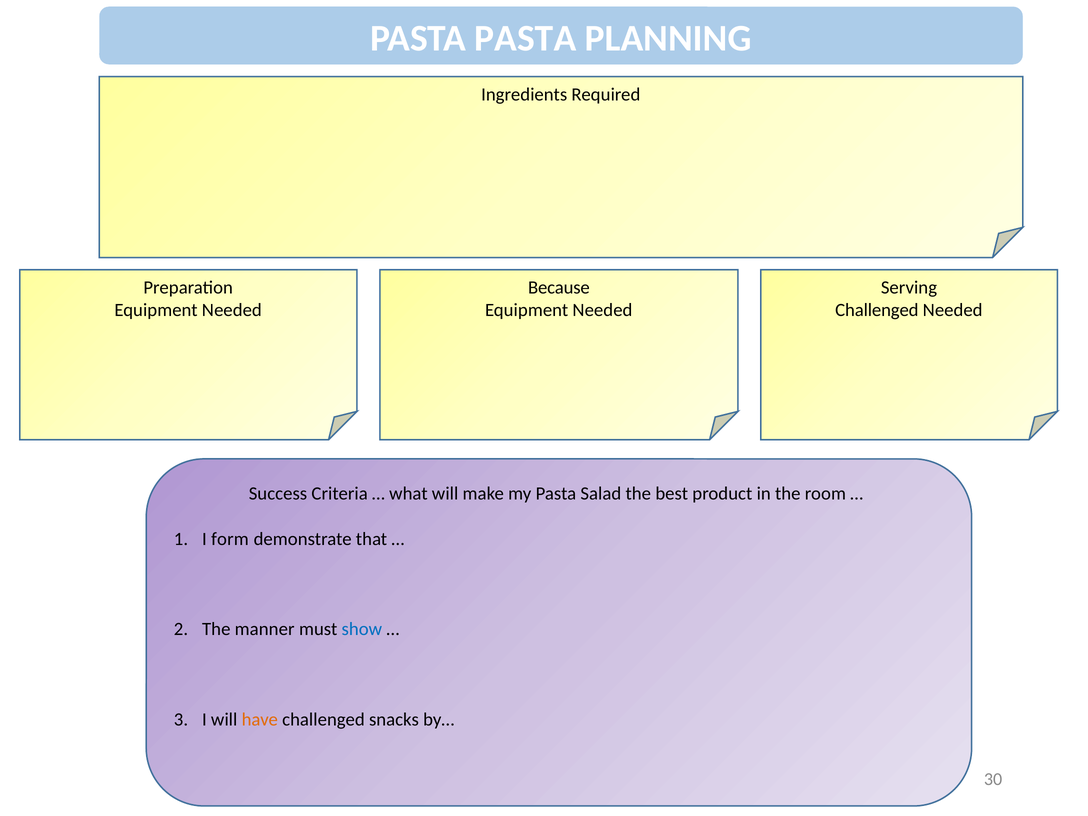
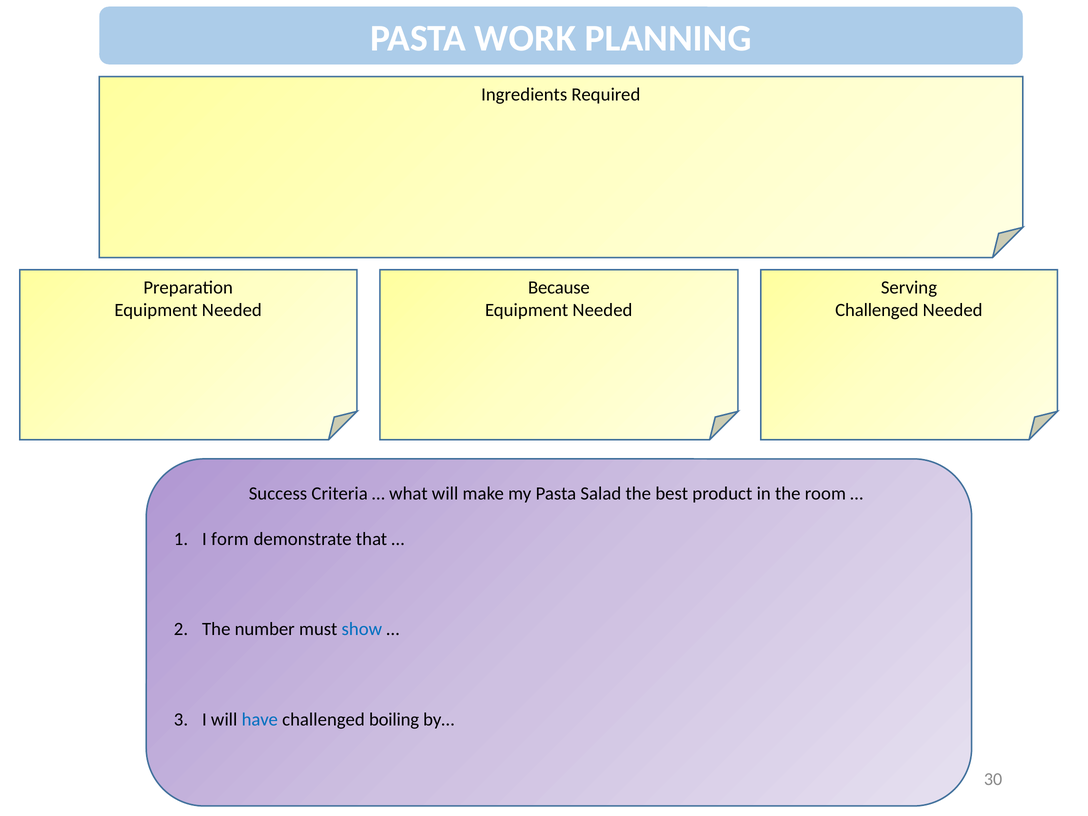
PASTA PASTA: PASTA -> WORK
manner: manner -> number
have colour: orange -> blue
snacks: snacks -> boiling
